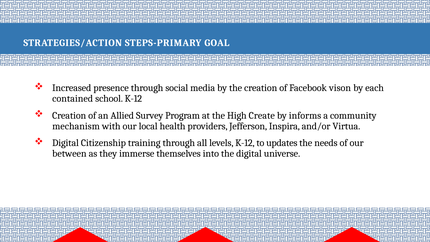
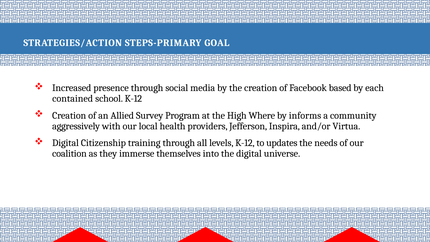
vison: vison -> based
Create: Create -> Where
mechanism: mechanism -> aggressively
between: between -> coalition
